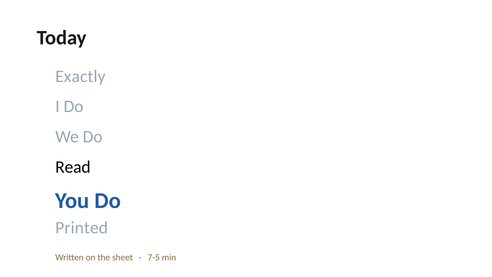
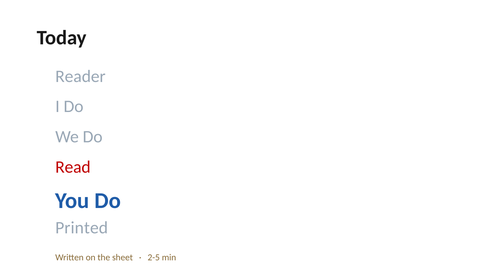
Exactly: Exactly -> Reader
Read colour: black -> red
7-5: 7-5 -> 2-5
